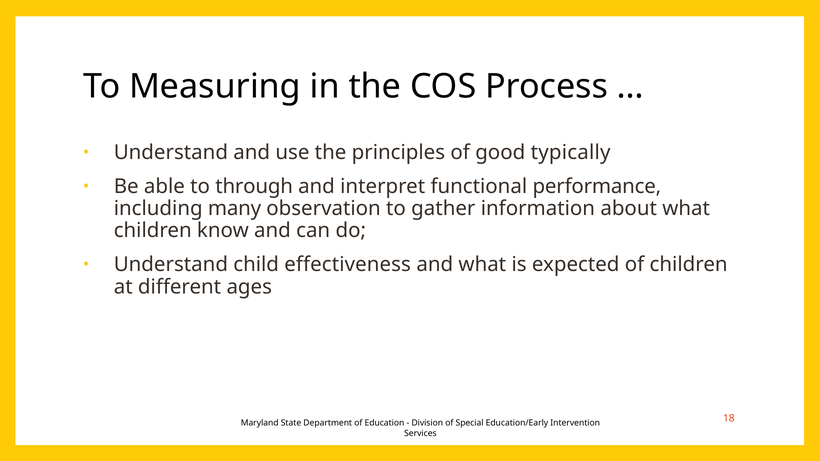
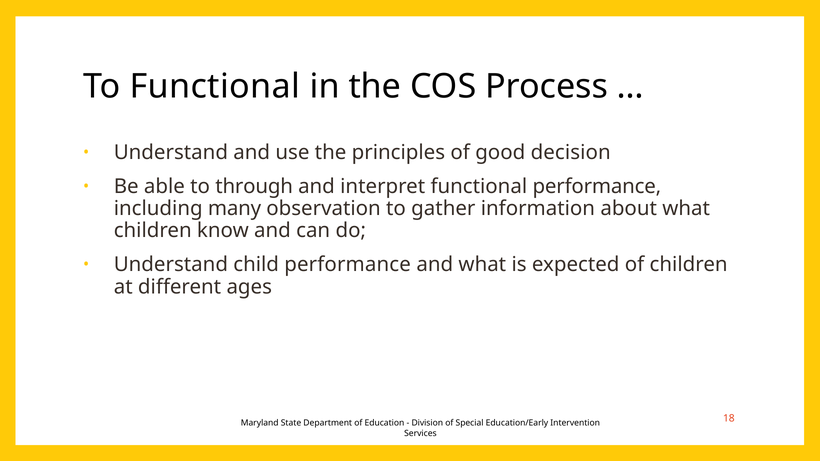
To Measuring: Measuring -> Functional
typically: typically -> decision
child effectiveness: effectiveness -> performance
